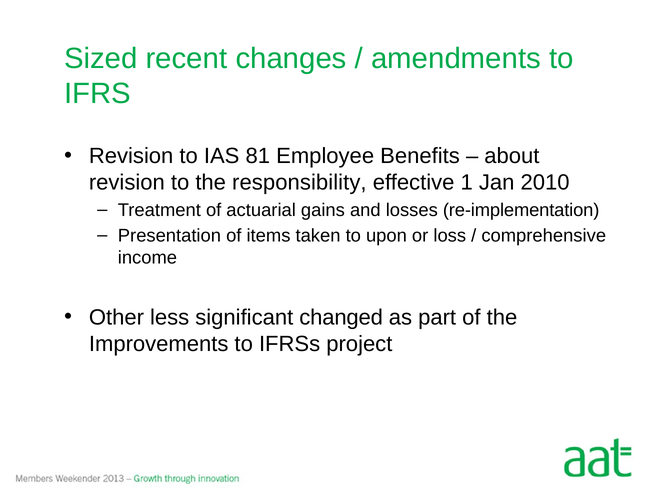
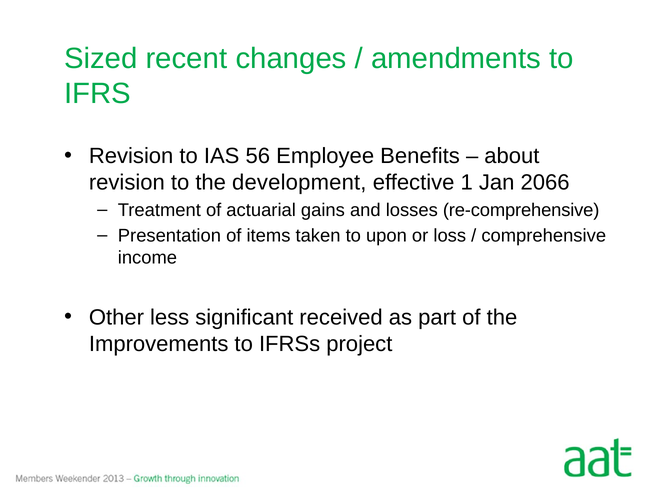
81: 81 -> 56
responsibility: responsibility -> development
2010: 2010 -> 2066
re-implementation: re-implementation -> re-comprehensive
changed: changed -> received
